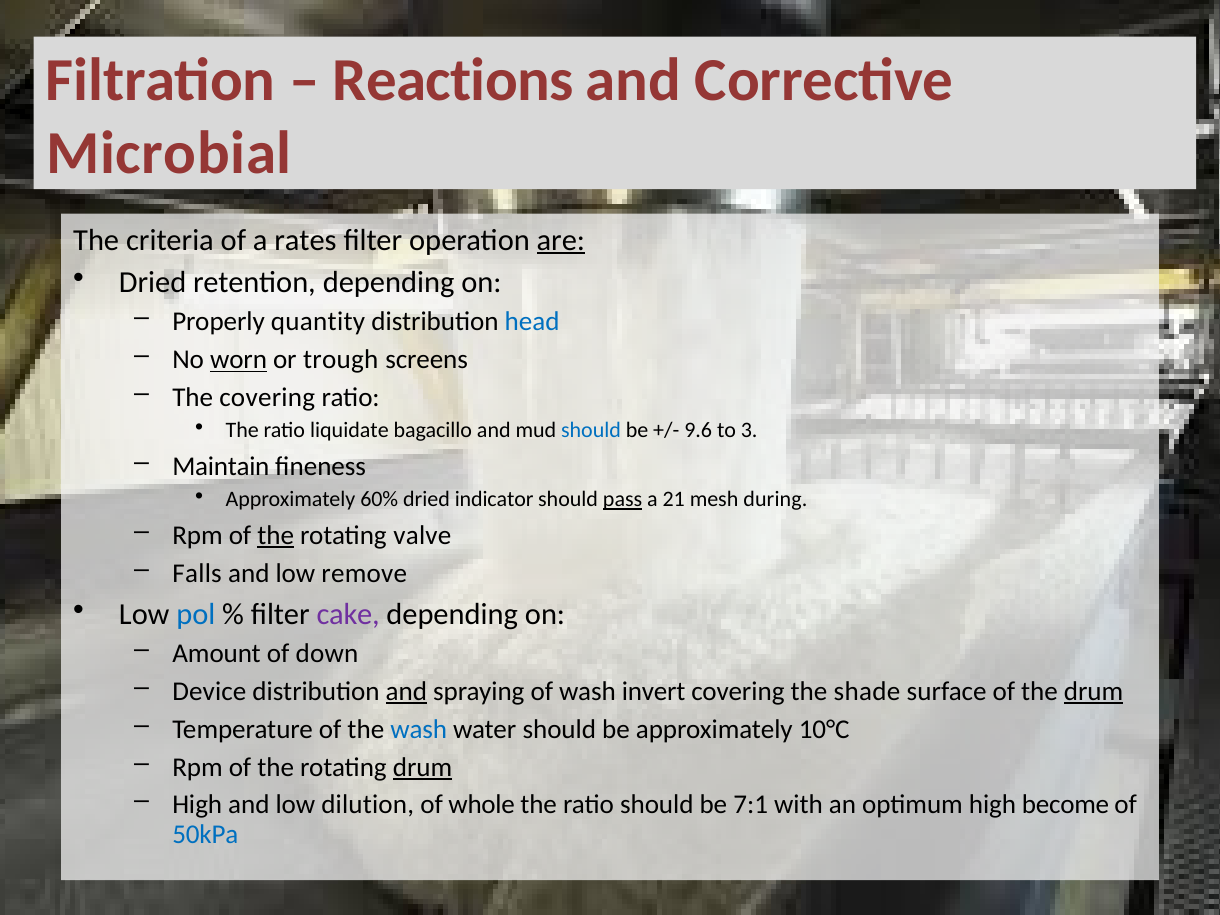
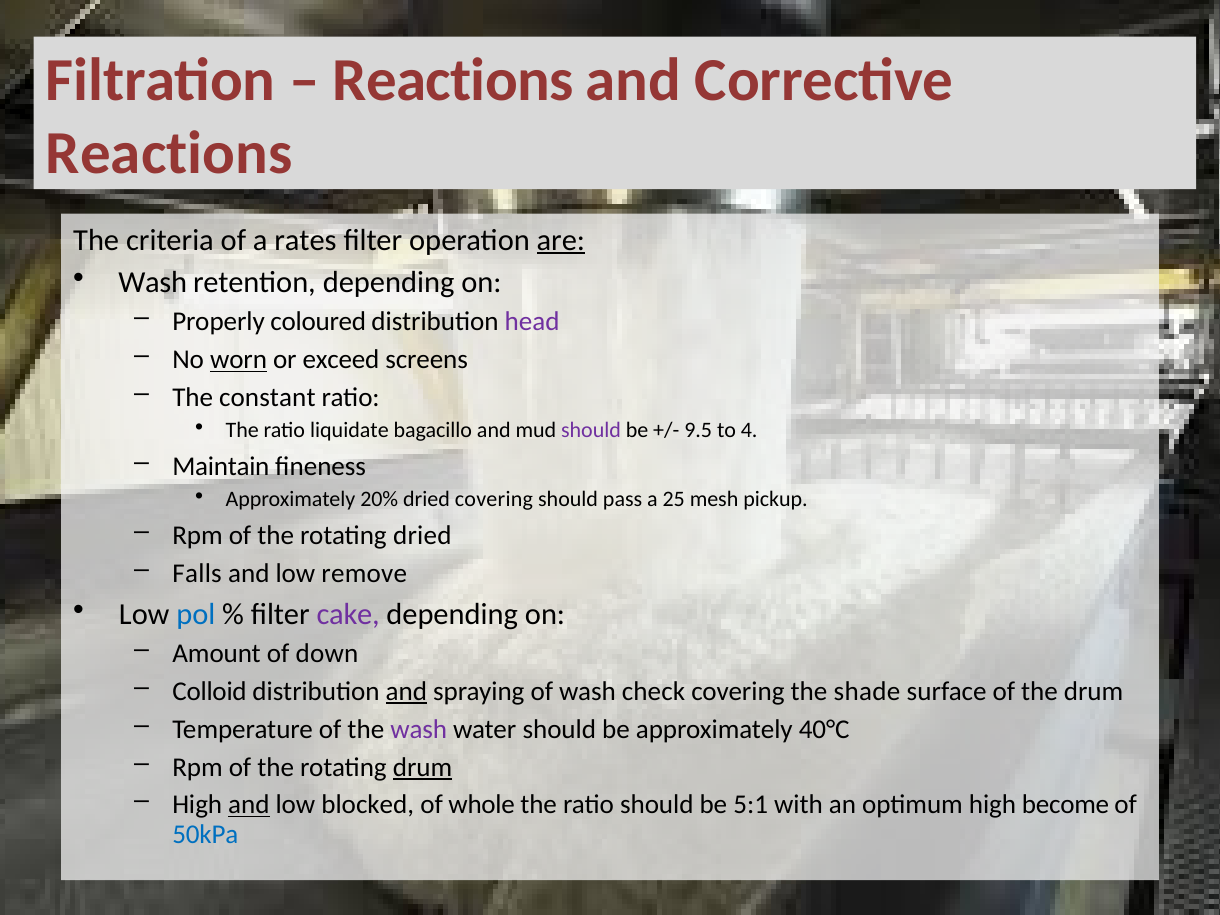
Microbial at (169, 154): Microbial -> Reactions
Dried at (153, 283): Dried -> Wash
quantity: quantity -> coloured
head colour: blue -> purple
trough: trough -> exceed
The covering: covering -> constant
should at (591, 431) colour: blue -> purple
9.6: 9.6 -> 9.5
3: 3 -> 4
60%: 60% -> 20%
dried indicator: indicator -> covering
pass underline: present -> none
21: 21 -> 25
during: during -> pickup
the at (276, 535) underline: present -> none
rotating valve: valve -> dried
Device: Device -> Colloid
invert: invert -> check
drum at (1094, 692) underline: present -> none
wash at (419, 729) colour: blue -> purple
10°C: 10°C -> 40°C
and at (249, 805) underline: none -> present
dilution: dilution -> blocked
7:1: 7:1 -> 5:1
